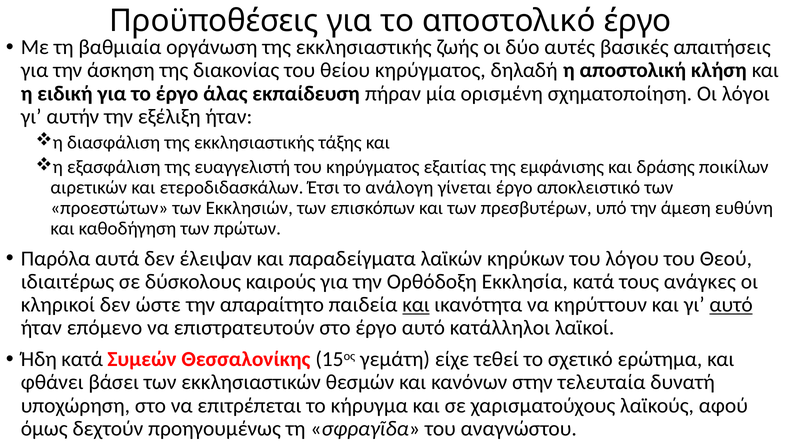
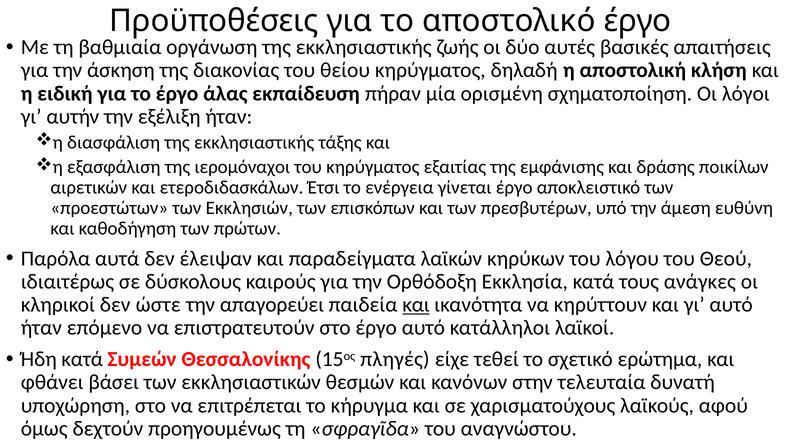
ευαγγελιστή: ευαγγελιστή -> ιερομόναχοι
ανάλογη: ανάλογη -> ενέργεια
απαραίτητο: απαραίτητο -> απαγορεύει
αυτό at (731, 305) underline: present -> none
γεμάτη: γεμάτη -> πληγές
